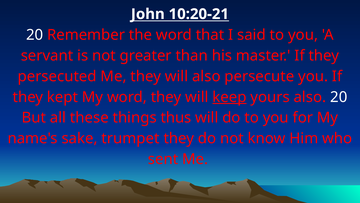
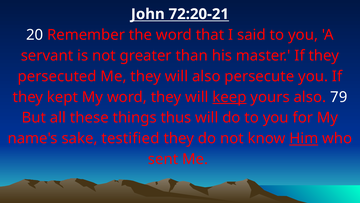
10:20-21: 10:20-21 -> 72:20-21
also 20: 20 -> 79
trumpet: trumpet -> testified
Him underline: none -> present
